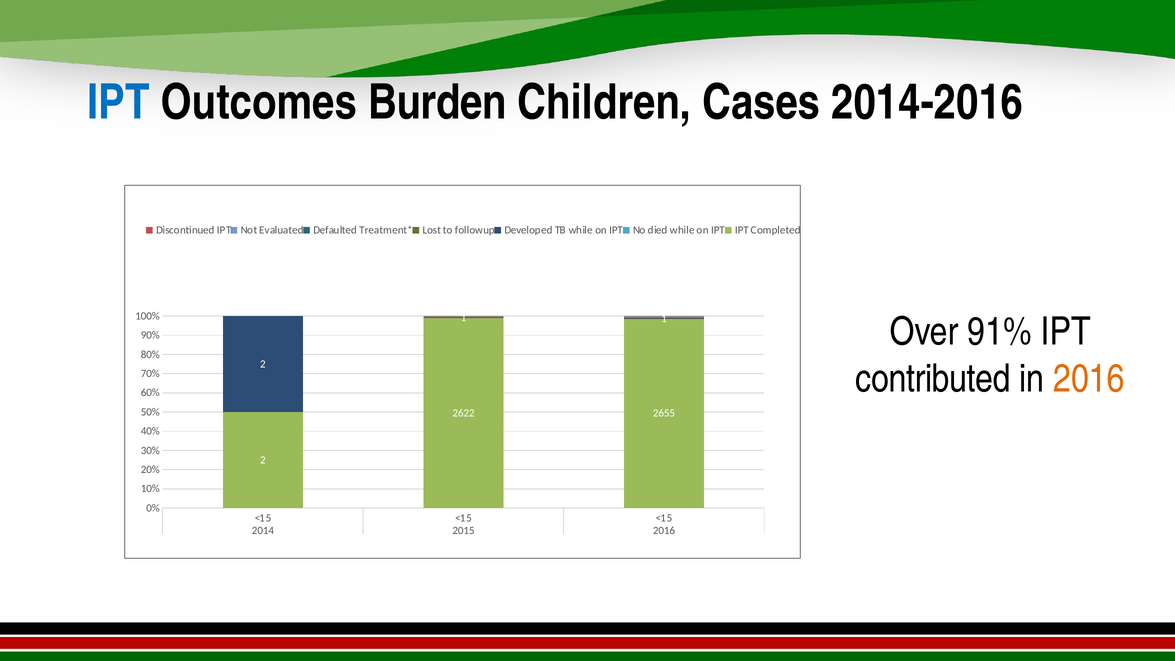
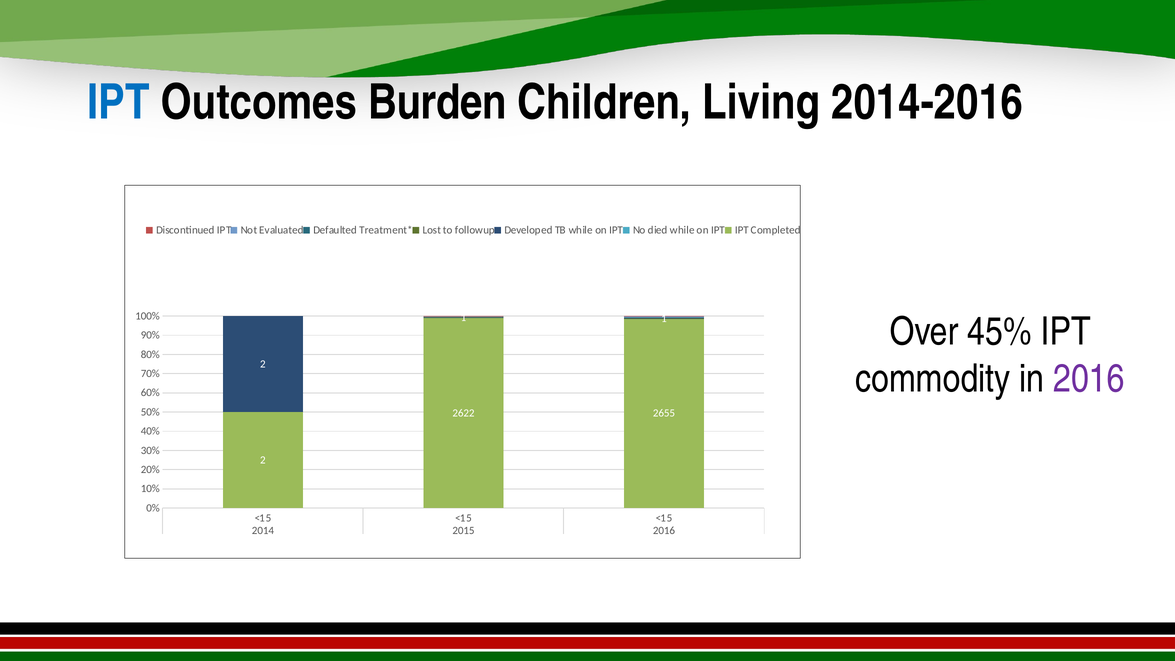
Cases: Cases -> Living
91%: 91% -> 45%
contributed: contributed -> commodity
2016 at (1089, 379) colour: orange -> purple
